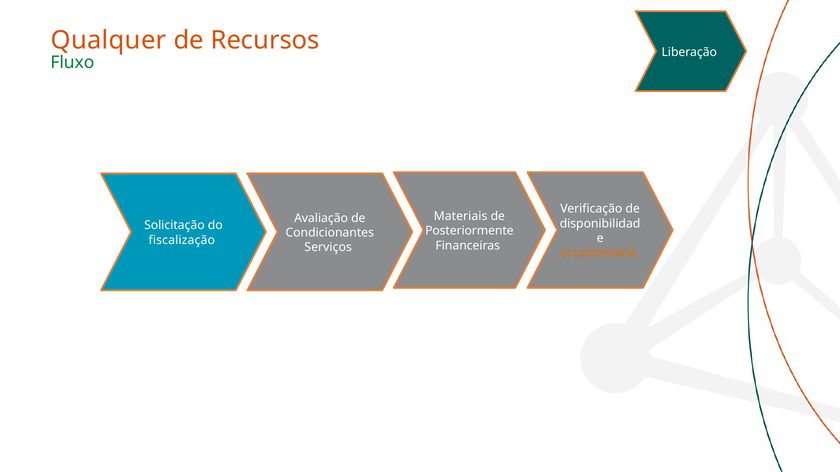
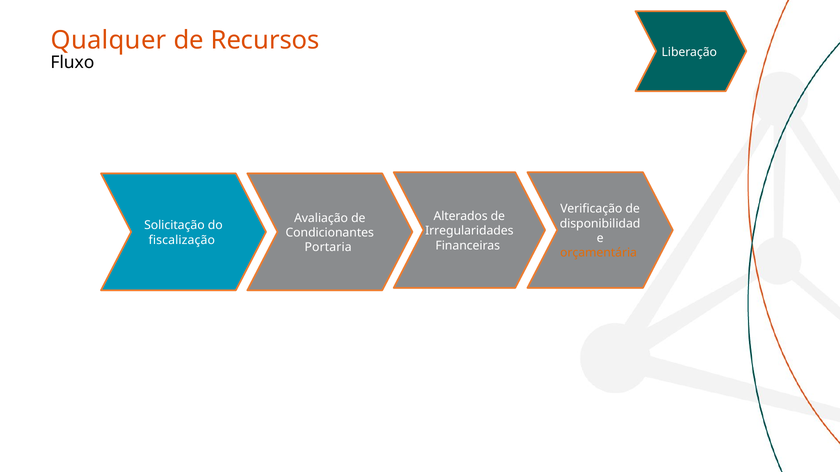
Fluxo colour: green -> black
Materiais: Materiais -> Alterados
Posteriormente: Posteriormente -> Irregularidades
Serviços: Serviços -> Portaria
